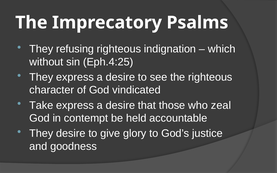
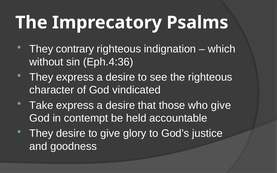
refusing: refusing -> contrary
Eph.4:25: Eph.4:25 -> Eph.4:36
who zeal: zeal -> give
